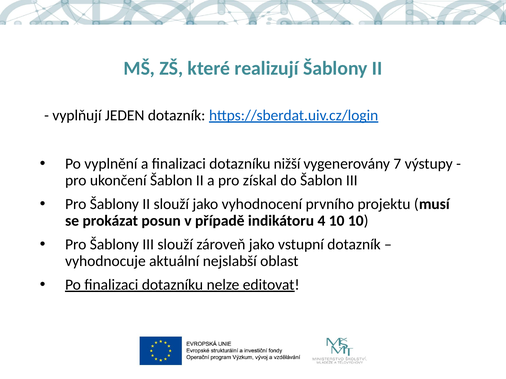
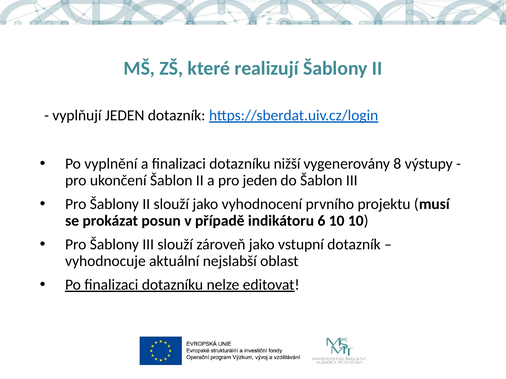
7: 7 -> 8
pro získal: získal -> jeden
4: 4 -> 6
